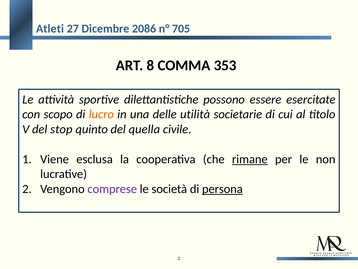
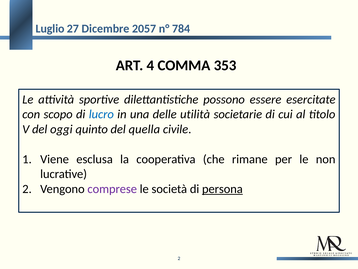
Atleti: Atleti -> Luglio
2086: 2086 -> 2057
705: 705 -> 784
8: 8 -> 4
lucro colour: orange -> blue
stop: stop -> oggi
rimane underline: present -> none
